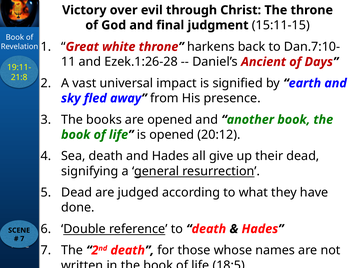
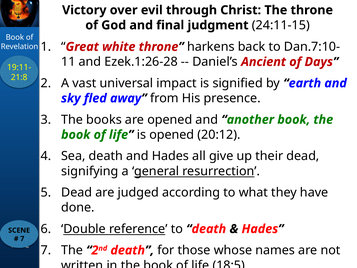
15:11-15: 15:11-15 -> 24:11-15
